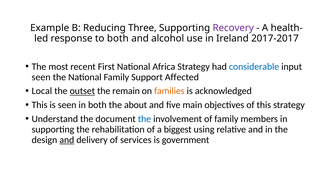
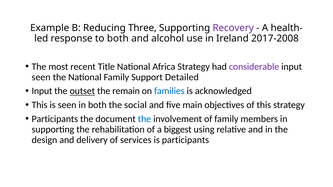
2017-2017: 2017-2017 -> 2017-2008
First: First -> Title
considerable colour: blue -> purple
Affected: Affected -> Detailed
Local at (42, 91): Local -> Input
families colour: orange -> blue
about: about -> social
Understand at (55, 119): Understand -> Participants
and at (67, 140) underline: present -> none
is government: government -> participants
